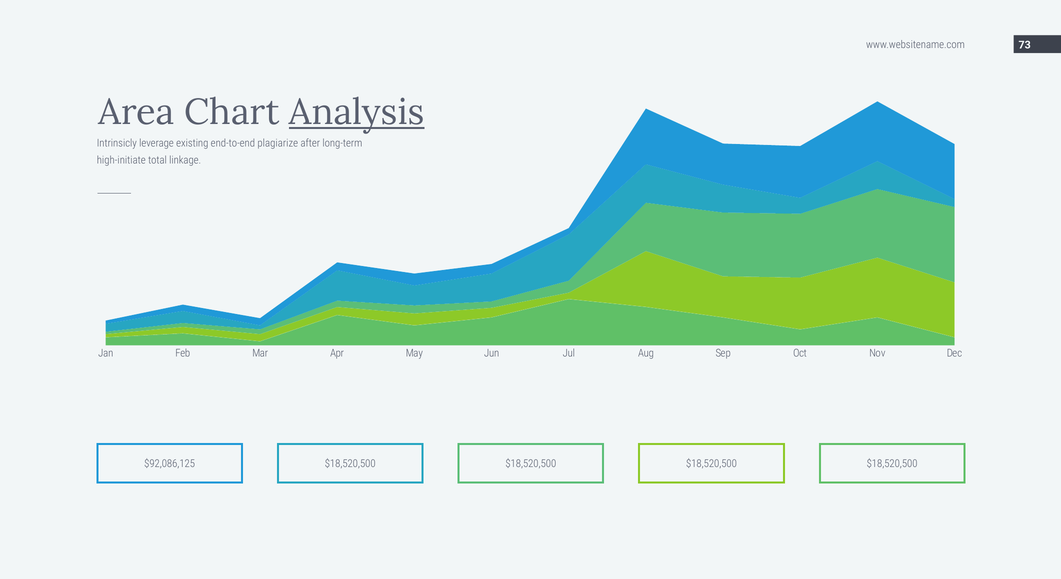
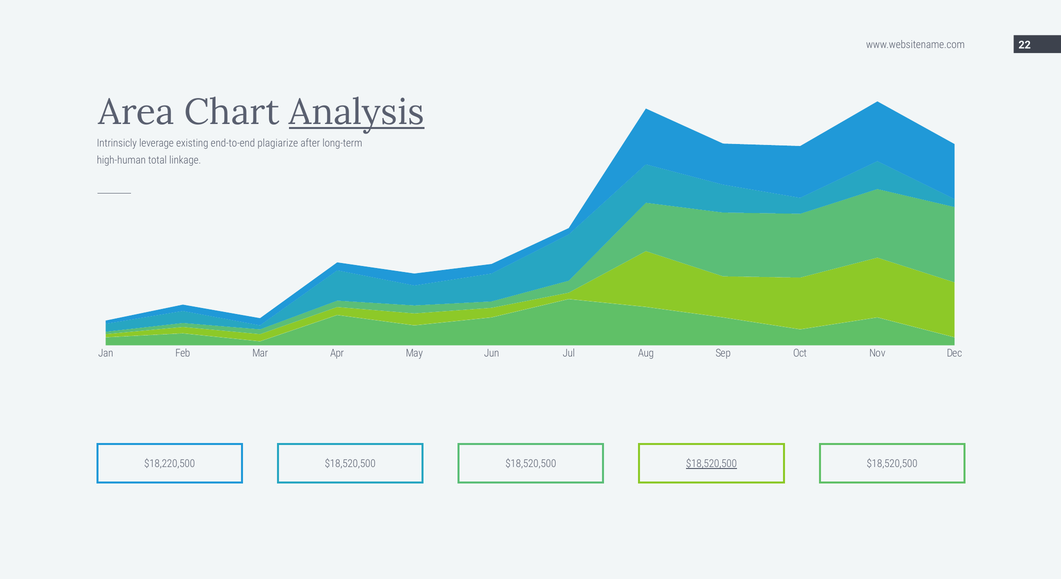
73: 73 -> 22
high-initiate: high-initiate -> high-human
$92,086,125: $92,086,125 -> $18,220,500
$18,520,500 at (711, 464) underline: none -> present
